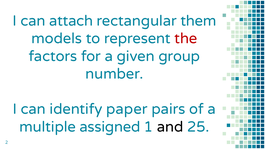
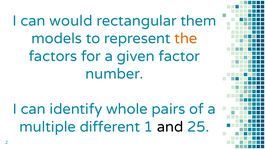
attach: attach -> would
the colour: red -> orange
group: group -> factor
paper: paper -> whole
assigned: assigned -> different
